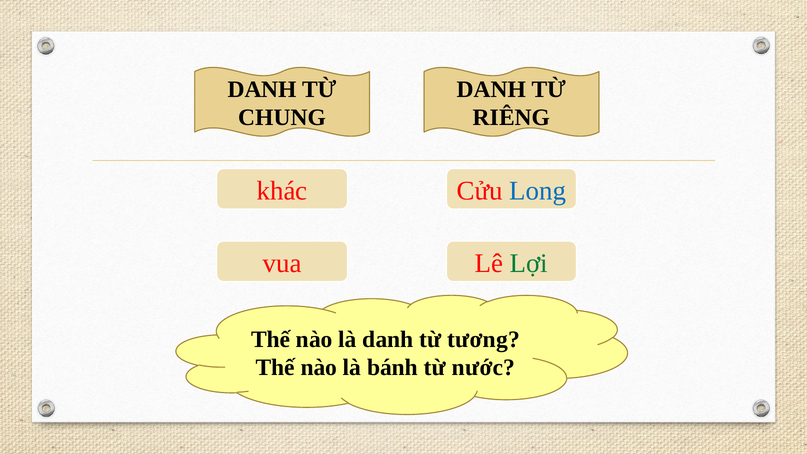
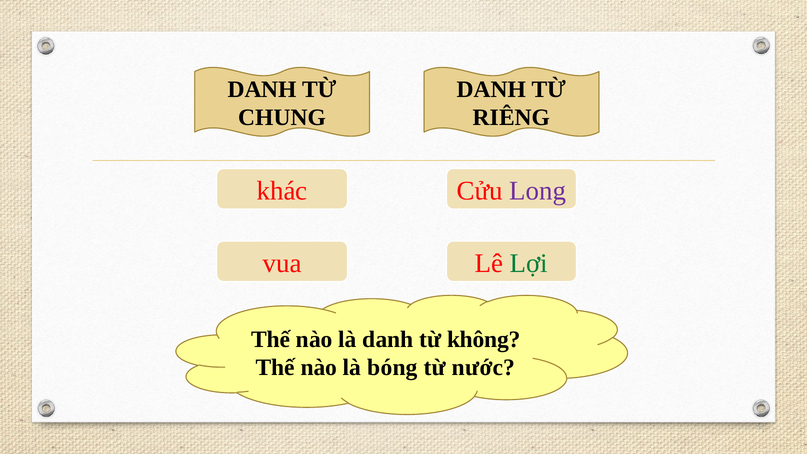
Long colour: blue -> purple
tương: tương -> không
bánh: bánh -> bóng
